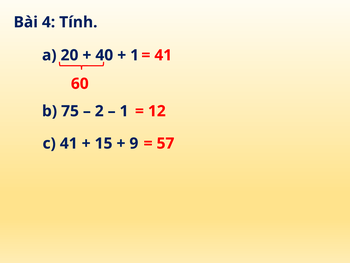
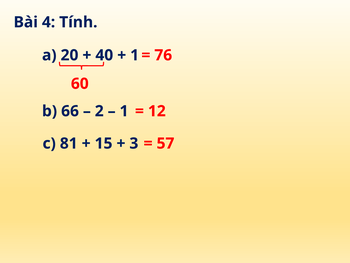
41 at (163, 55): 41 -> 76
75: 75 -> 66
c 41: 41 -> 81
9: 9 -> 3
